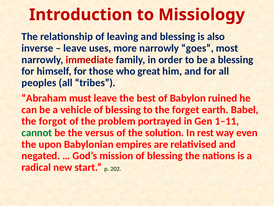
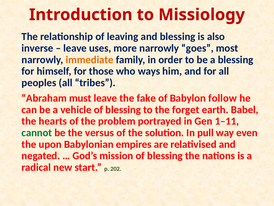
immediate colour: red -> orange
great: great -> ways
best: best -> fake
ruined: ruined -> follow
forgot: forgot -> hearts
rest: rest -> pull
